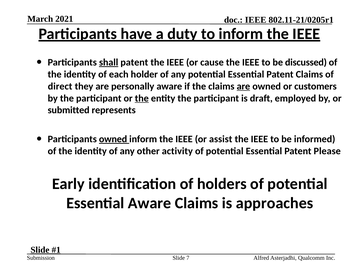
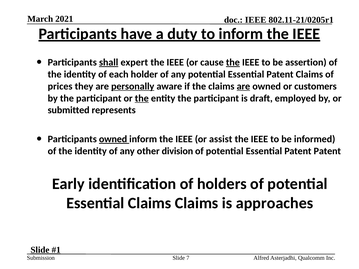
shall patent: patent -> expert
the at (233, 62) underline: none -> present
discussed: discussed -> assertion
direct: direct -> prices
personally underline: none -> present
activity: activity -> division
Patent Please: Please -> Patent
Essential Aware: Aware -> Claims
